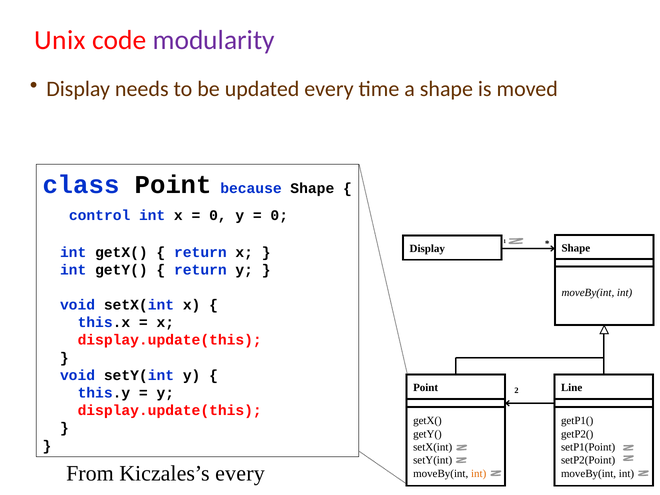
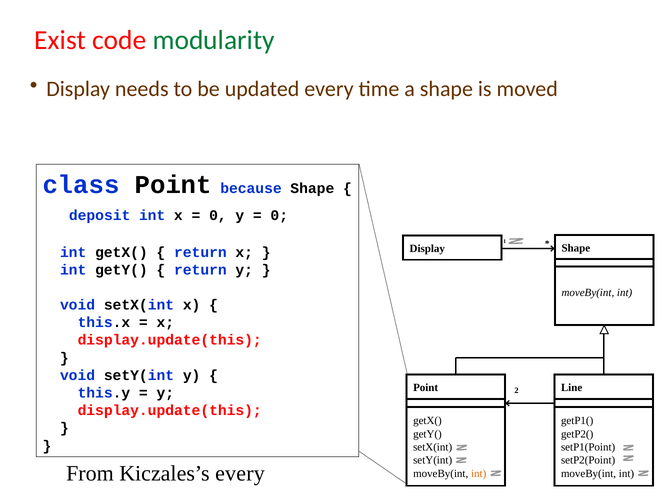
Unix: Unix -> Exist
modularity colour: purple -> green
control: control -> deposit
